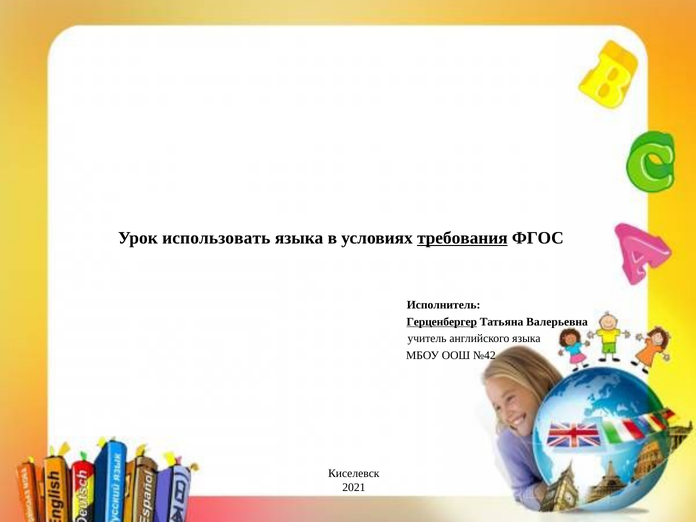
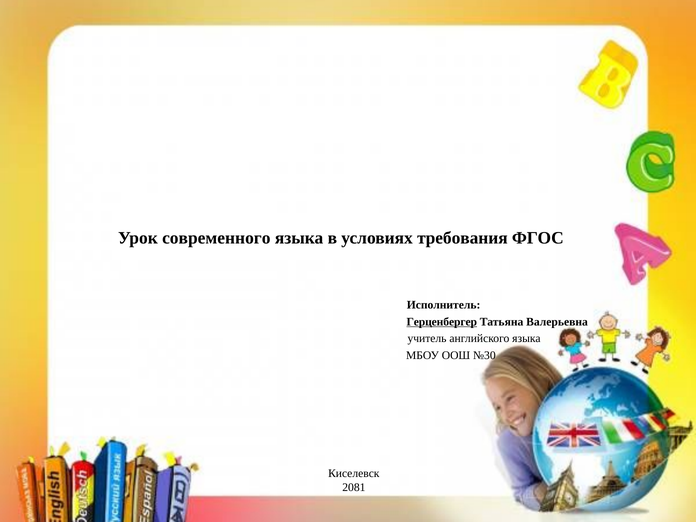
использовать: использовать -> современного
требования underline: present -> none
№42: №42 -> №30
2021: 2021 -> 2081
